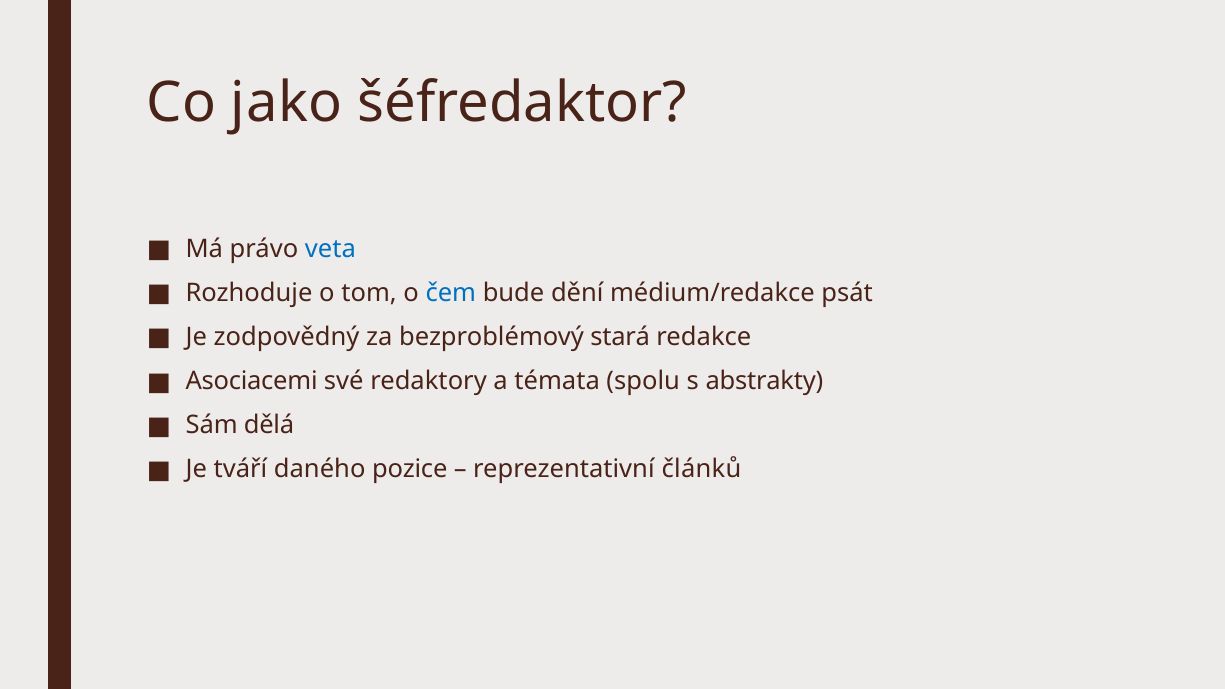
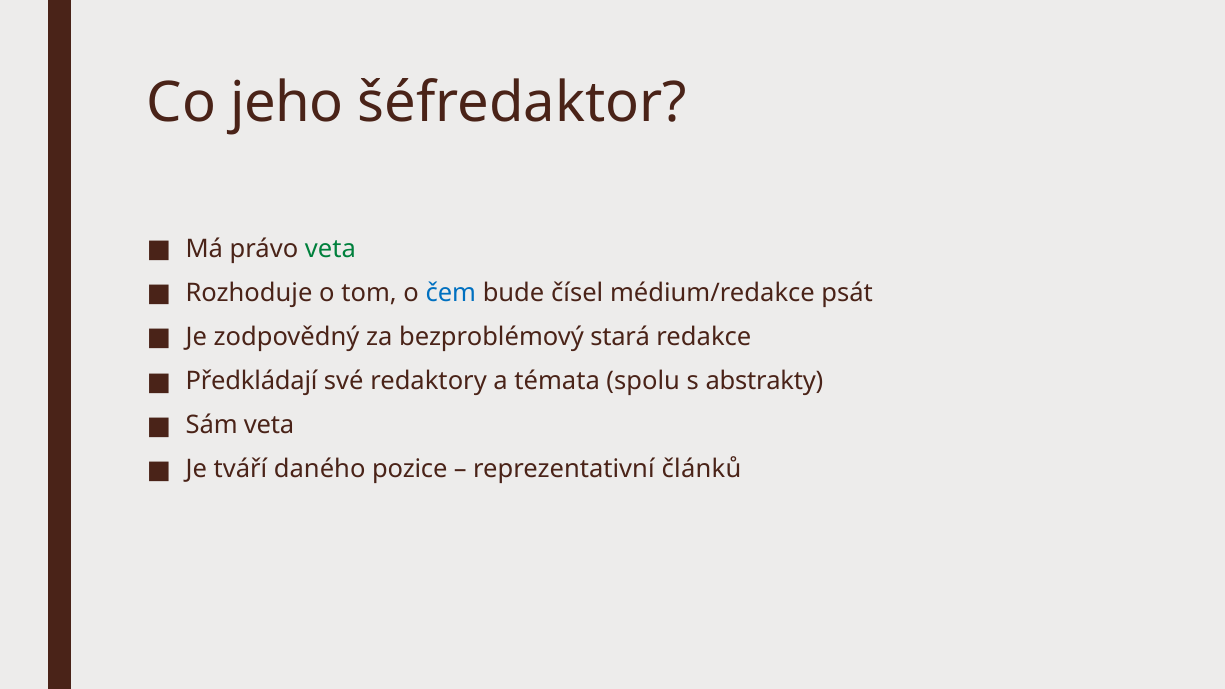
jako: jako -> jeho
veta at (330, 249) colour: blue -> green
dění: dění -> čísel
Asociacemi: Asociacemi -> Předkládají
Sám dělá: dělá -> veta
